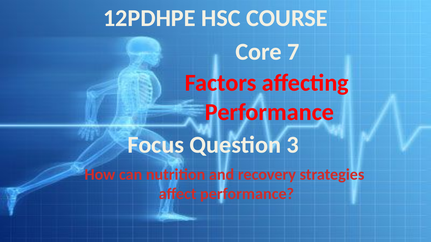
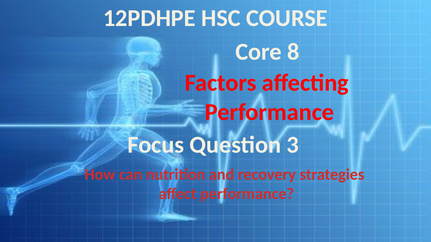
7: 7 -> 8
